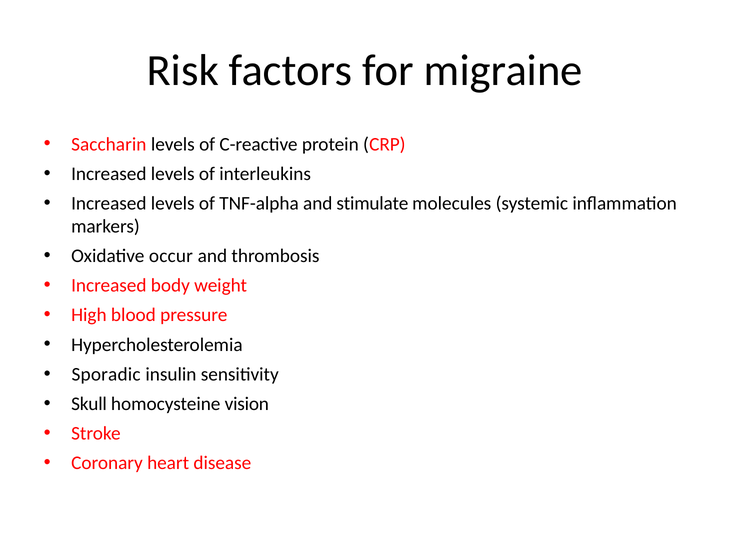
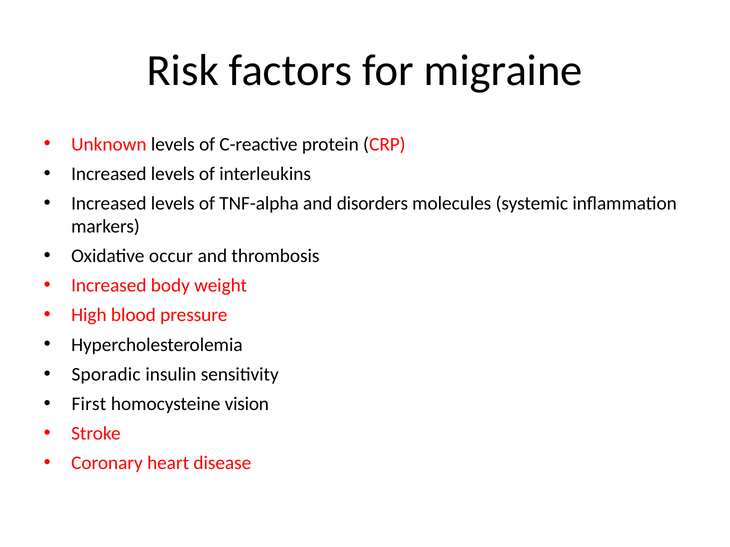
Saccharin: Saccharin -> Unknown
stimulate: stimulate -> disorders
Skull: Skull -> First
